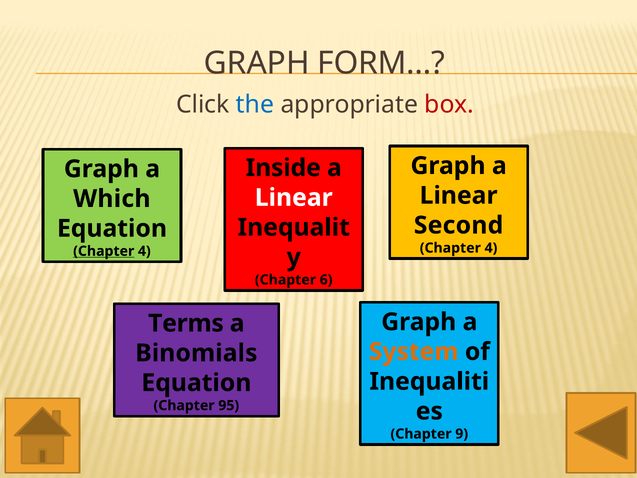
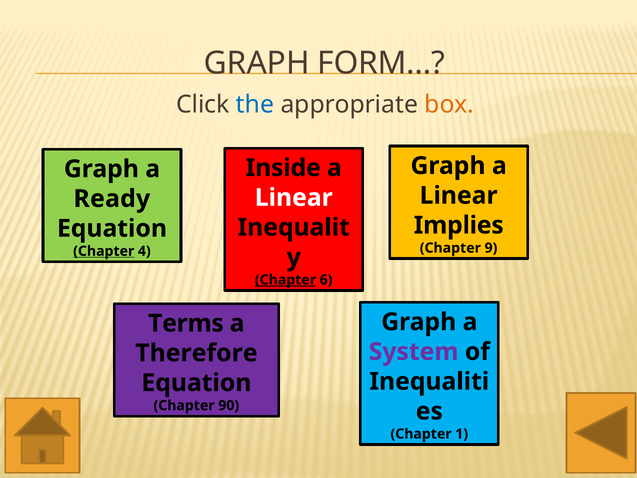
box colour: red -> orange
Which: Which -> Ready
Second: Second -> Implies
4 at (491, 248): 4 -> 9
Chapter at (285, 280) underline: none -> present
System colour: orange -> purple
Binomials: Binomials -> Therefore
95: 95 -> 90
9: 9 -> 1
